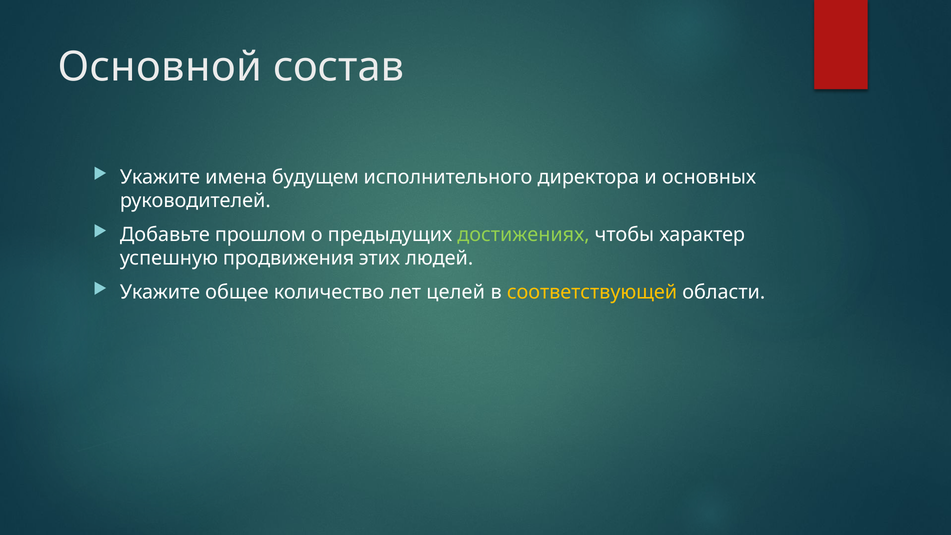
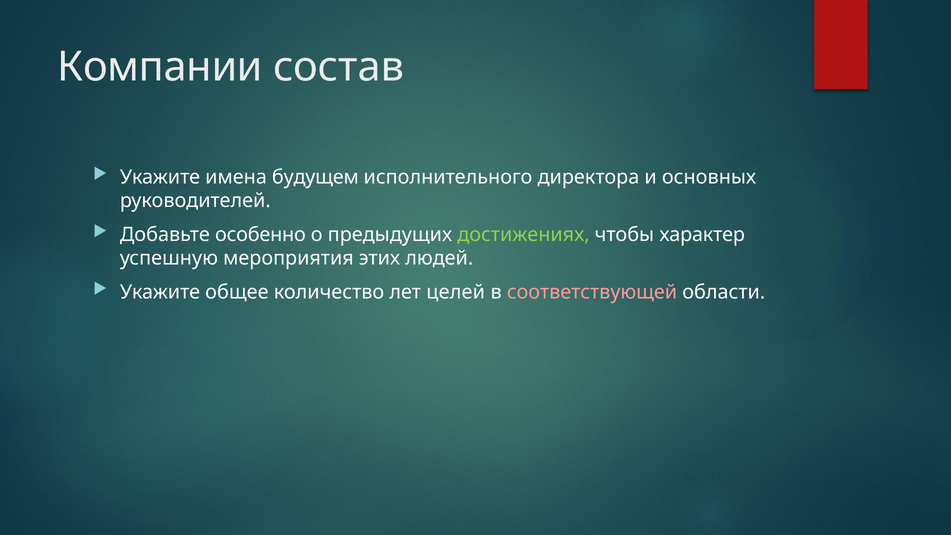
Основной: Основной -> Компании
прошлом: прошлом -> особенно
продвижения: продвижения -> мероприятия
соответствующей colour: yellow -> pink
